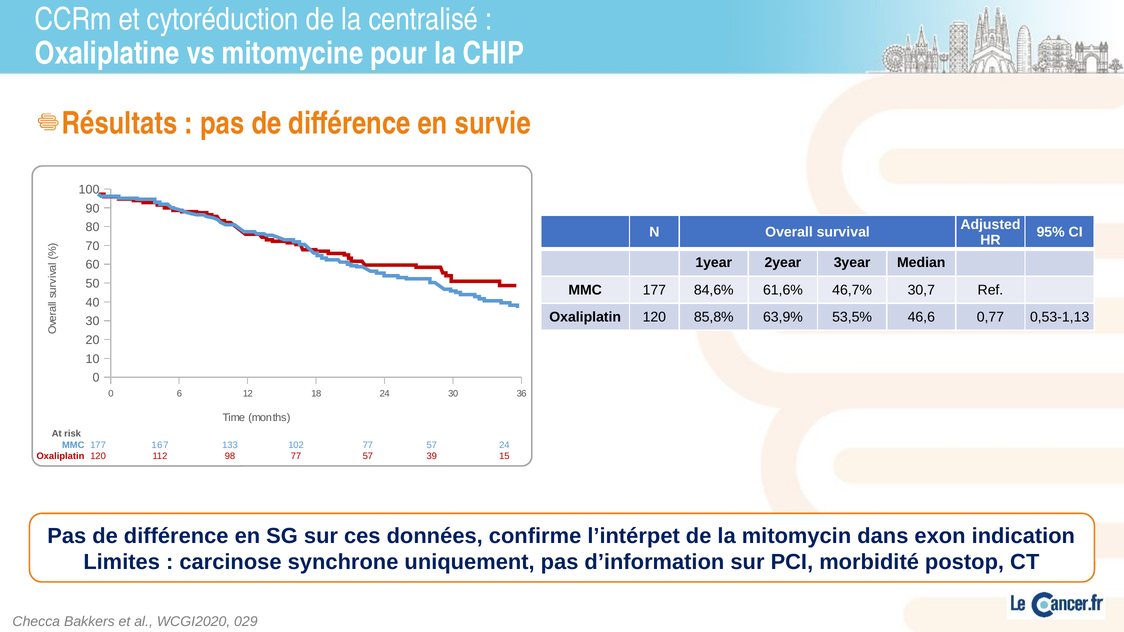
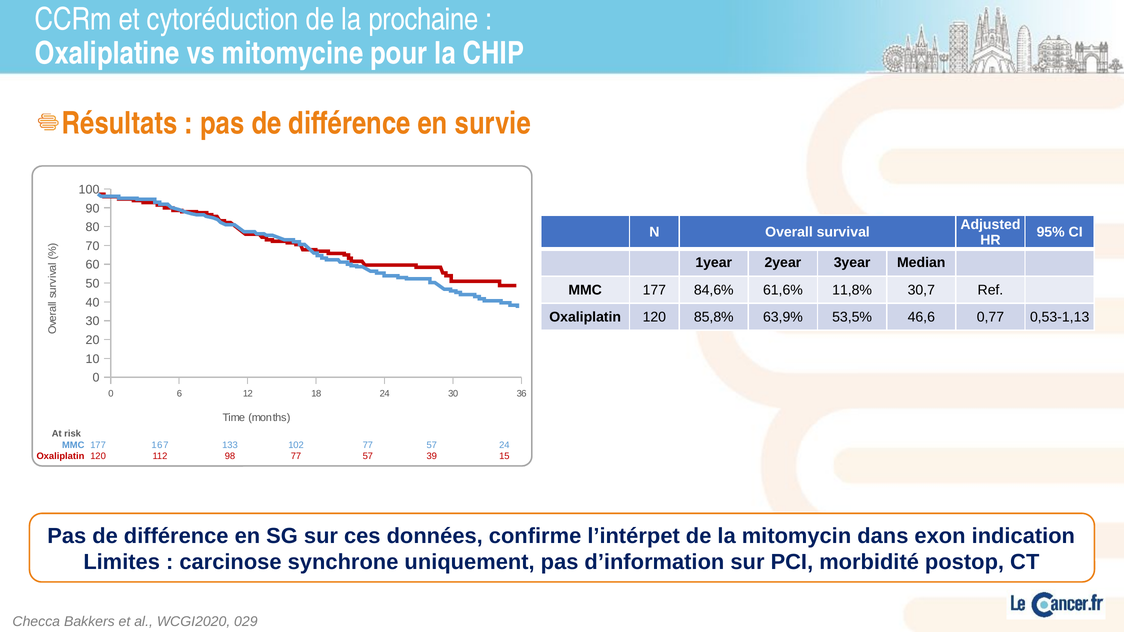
centralisé: centralisé -> prochaine
46,7%: 46,7% -> 11,8%
